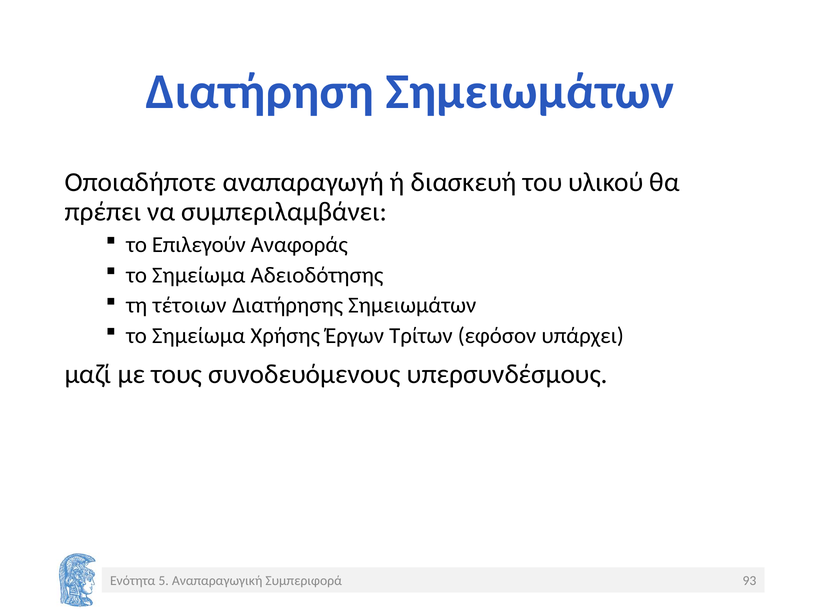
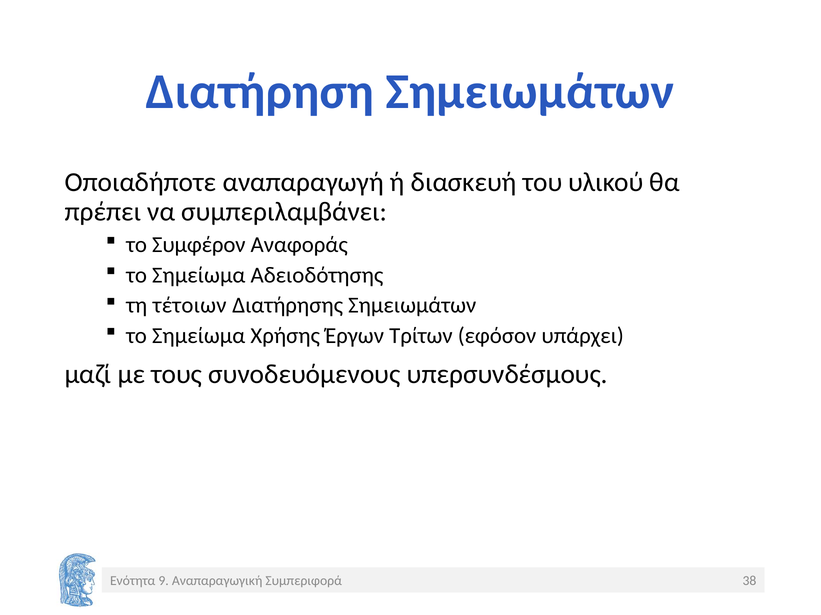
Επιλεγούν: Επιλεγούν -> Συμφέρον
5: 5 -> 9
93: 93 -> 38
